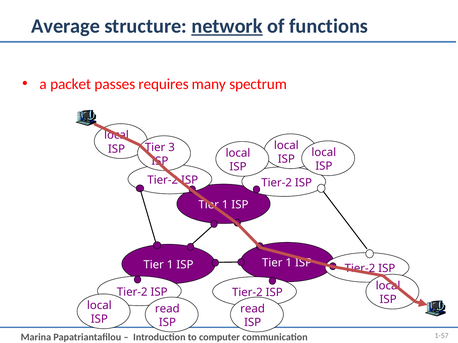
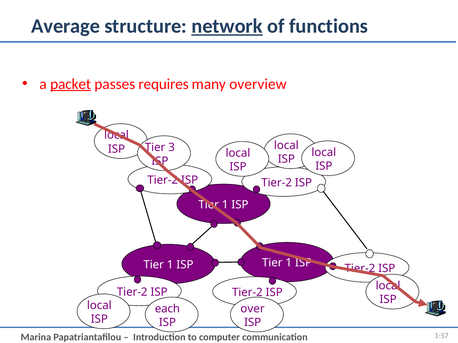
packet underline: none -> present
spectrum: spectrum -> overview
read at (167, 309): read -> each
read at (253, 309): read -> over
